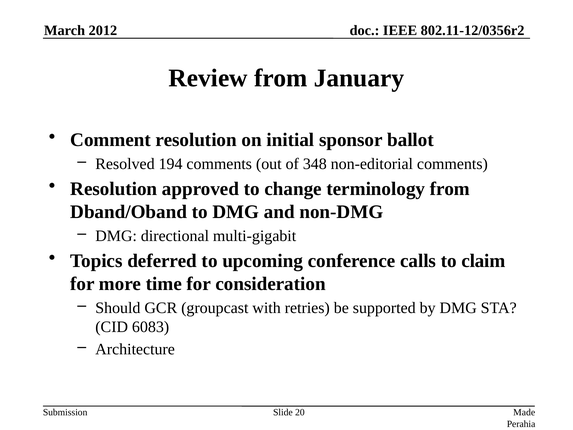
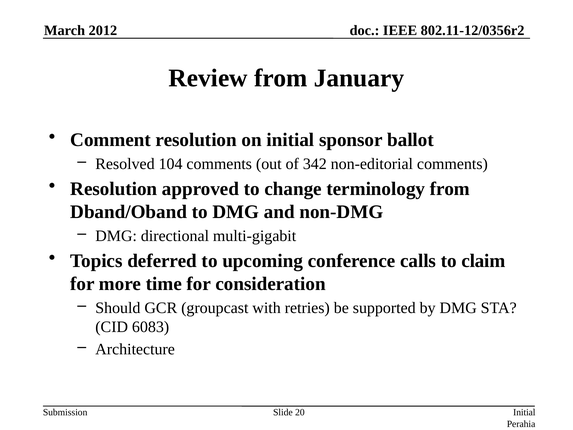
194: 194 -> 104
348: 348 -> 342
Made at (524, 412): Made -> Initial
